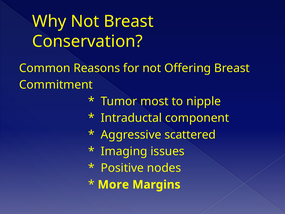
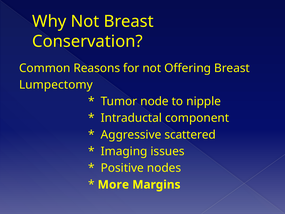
Commitment: Commitment -> Lumpectomy
most: most -> node
